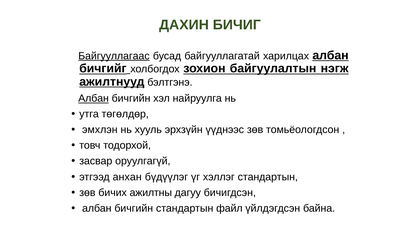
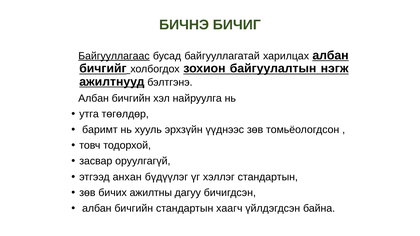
ДАХИН: ДАХИН -> БИЧНЭ
Албан at (94, 99) underline: present -> none
эмхлэн: эмхлэн -> баримт
файл: файл -> хаагч
